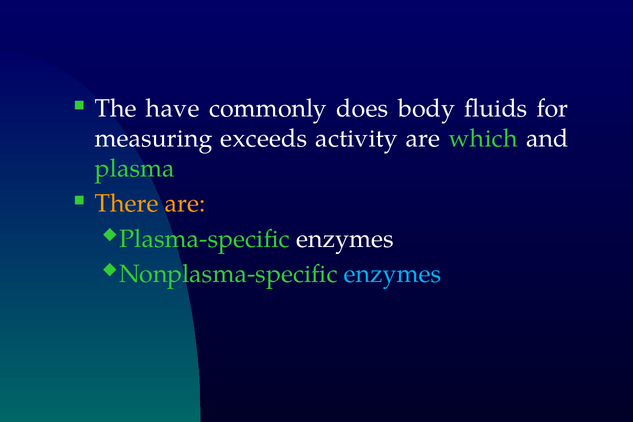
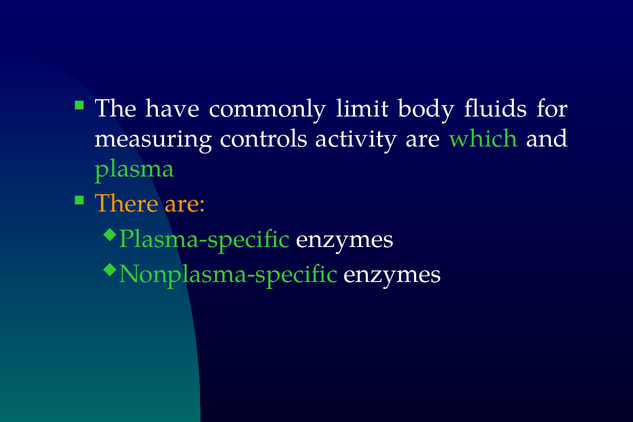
does: does -> limit
exceeds: exceeds -> controls
enzymes at (393, 274) colour: light blue -> white
